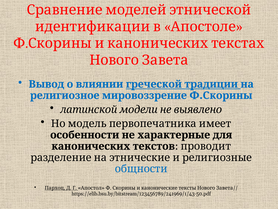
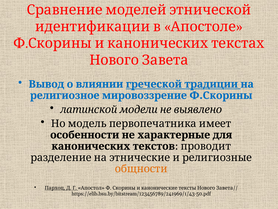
общности colour: blue -> orange
